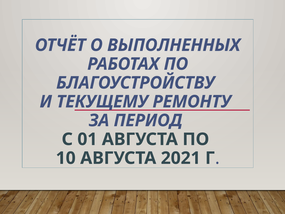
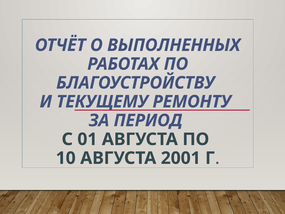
2021: 2021 -> 2001
